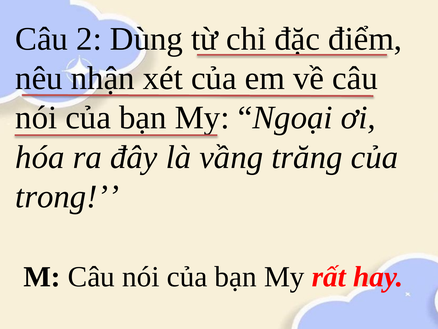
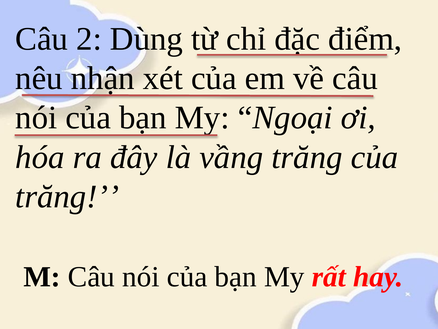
trong at (67, 196): trong -> trăng
